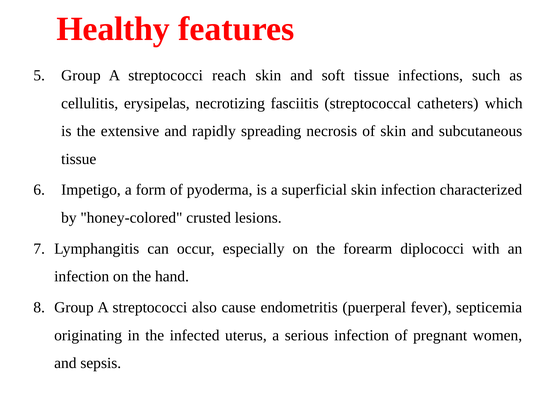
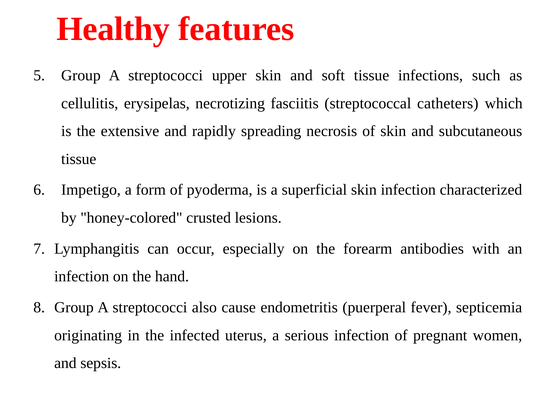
reach: reach -> upper
diplococci: diplococci -> antibodies
